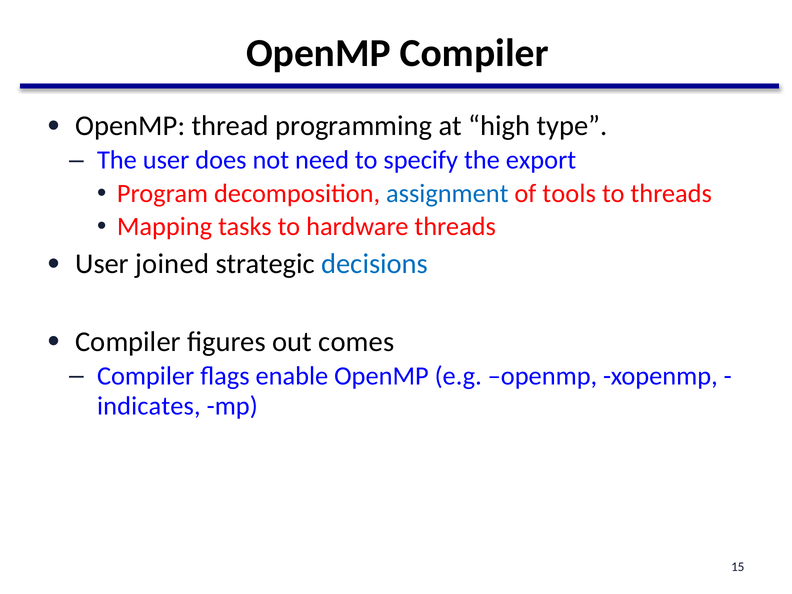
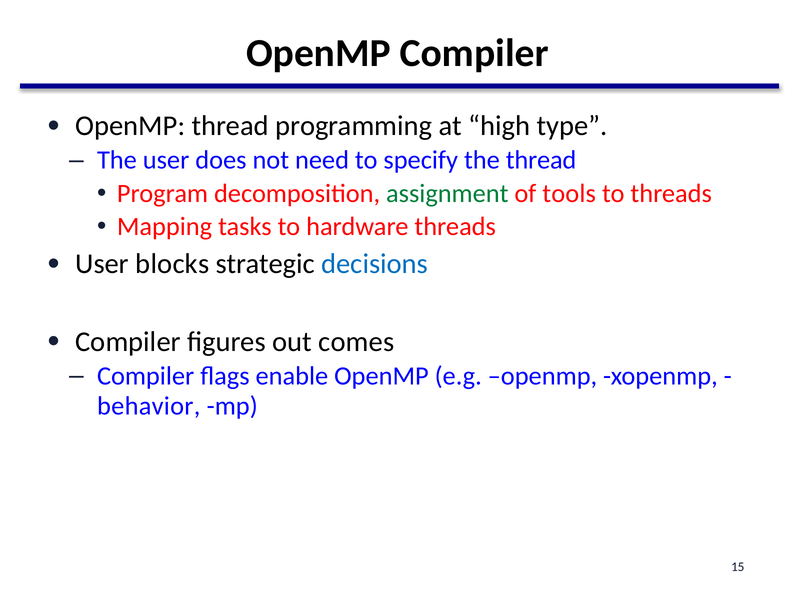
the export: export -> thread
assignment colour: blue -> green
joined: joined -> blocks
indicates: indicates -> behavior
